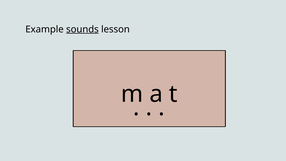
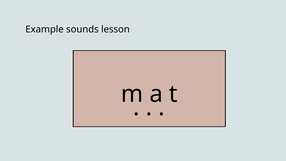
sounds underline: present -> none
